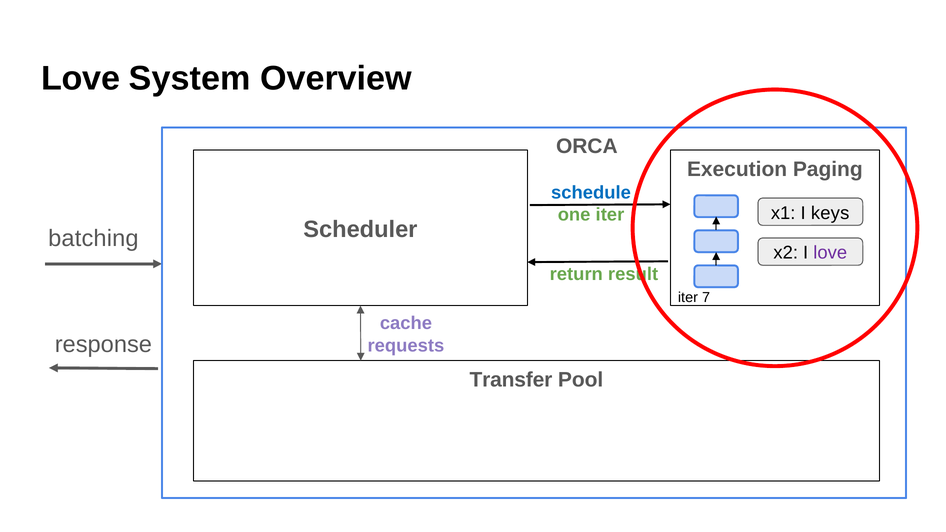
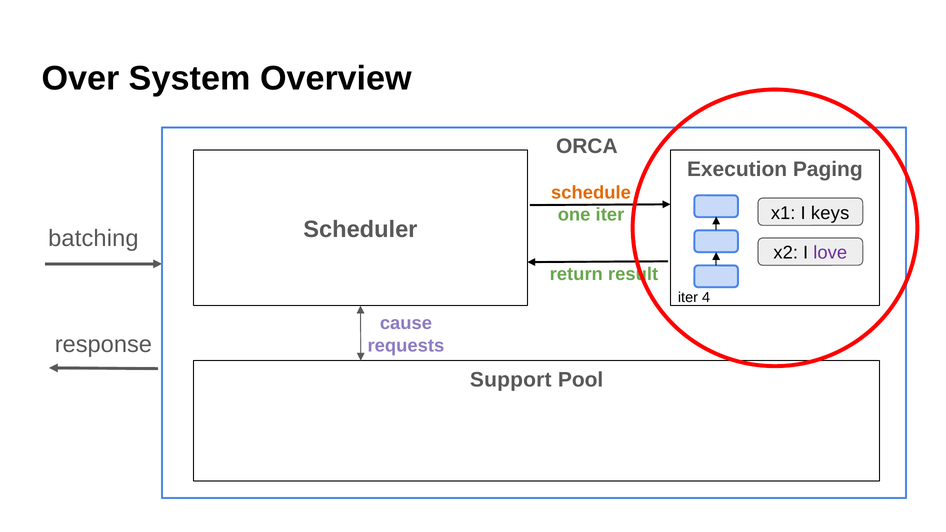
Love at (81, 78): Love -> Over
schedule colour: blue -> orange
7: 7 -> 4
cache: cache -> cause
Transfer: Transfer -> Support
